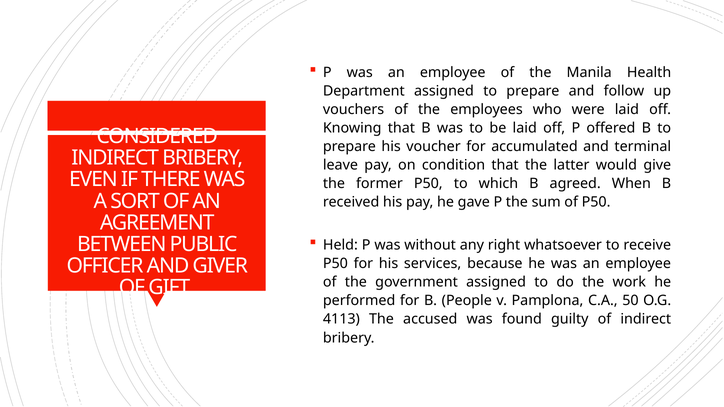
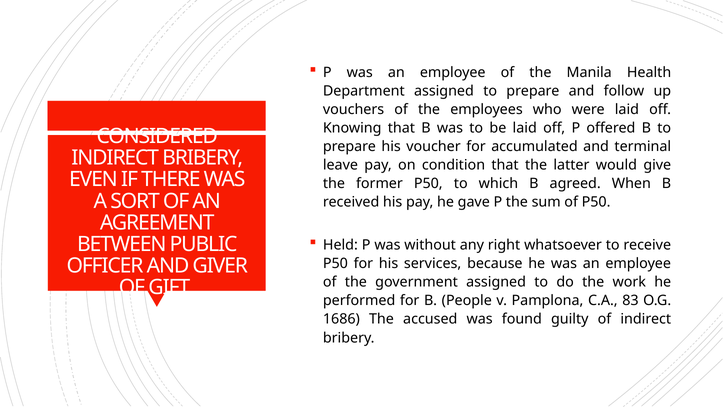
50: 50 -> 83
4113: 4113 -> 1686
